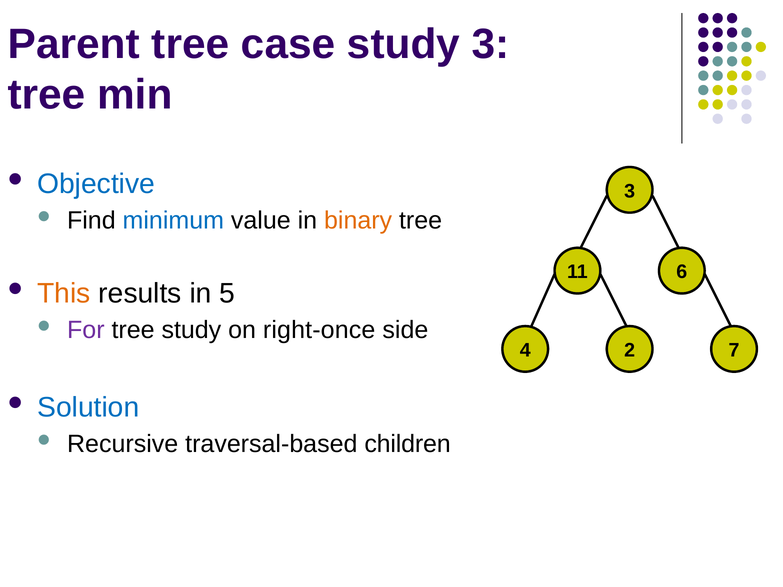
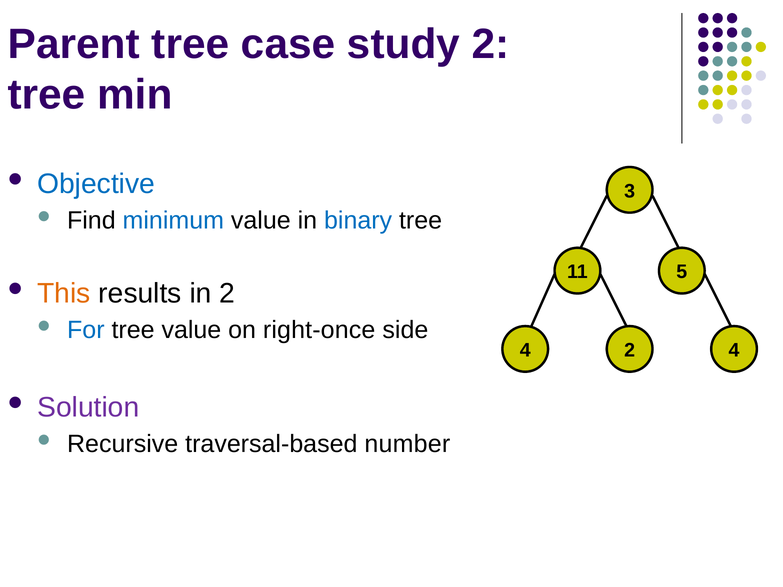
study 3: 3 -> 2
binary colour: orange -> blue
6: 6 -> 5
in 5: 5 -> 2
For colour: purple -> blue
tree study: study -> value
2 7: 7 -> 4
Solution colour: blue -> purple
children: children -> number
